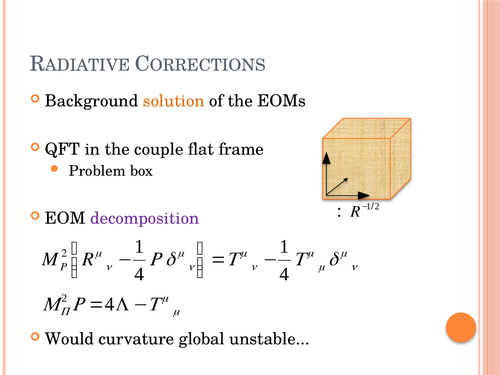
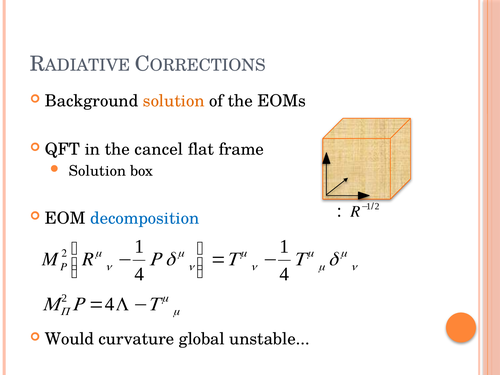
couple: couple -> cancel
Problem at (97, 171): Problem -> Solution
decomposition colour: purple -> blue
